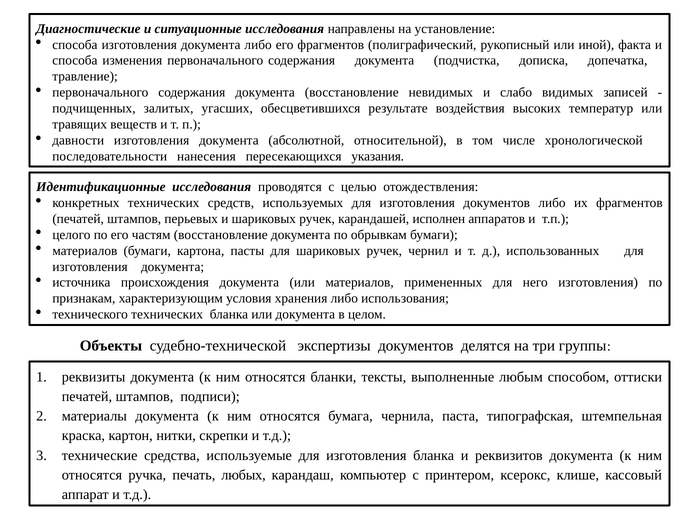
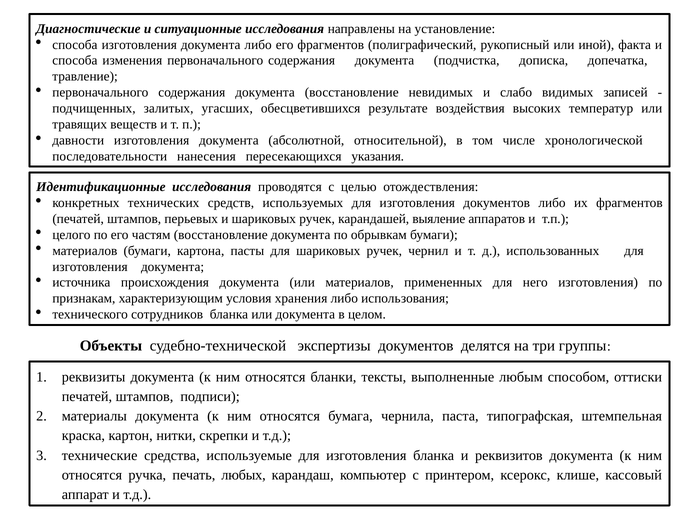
исполнен: исполнен -> выяление
технического технических: технических -> сотрудников
